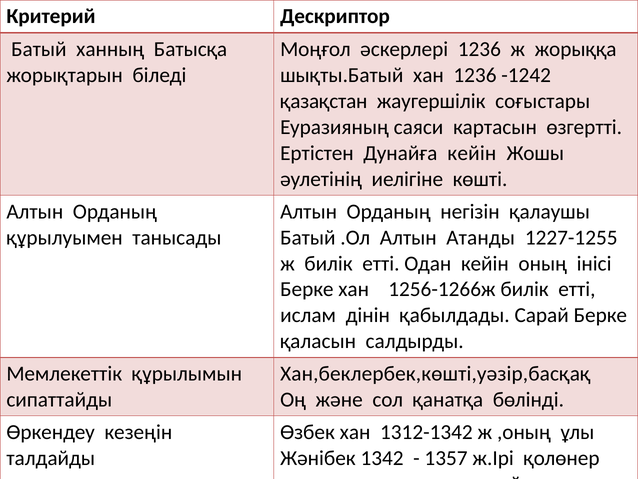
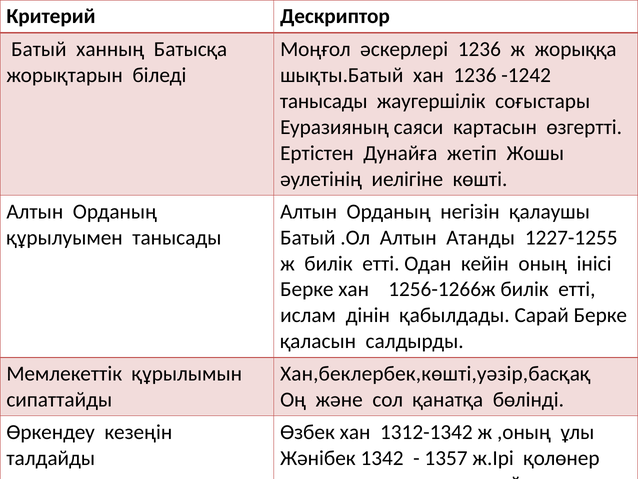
қазақстан at (324, 101): қазақстан -> танысады
Дунайға кейін: кейін -> жетіп
